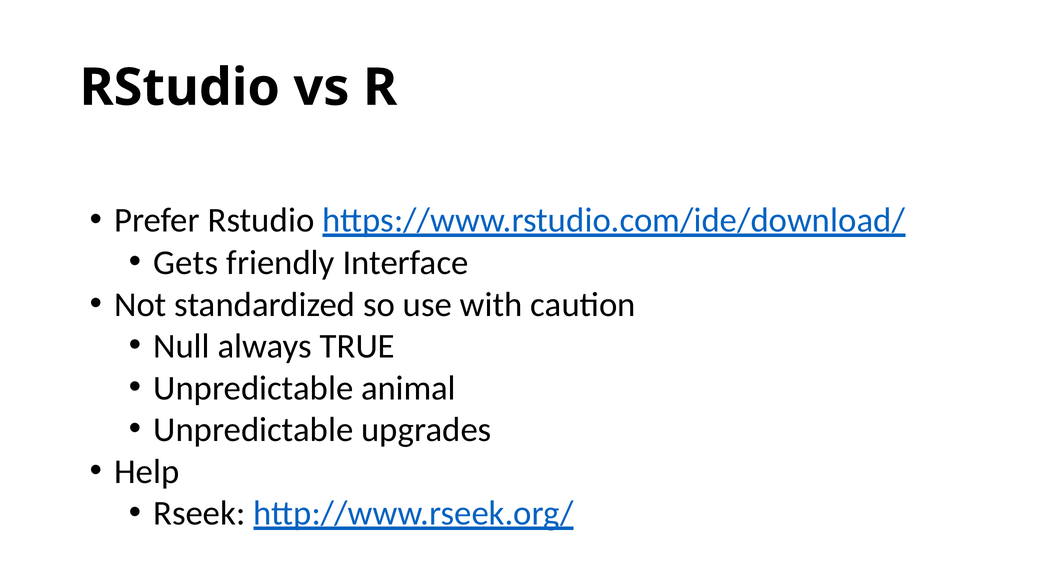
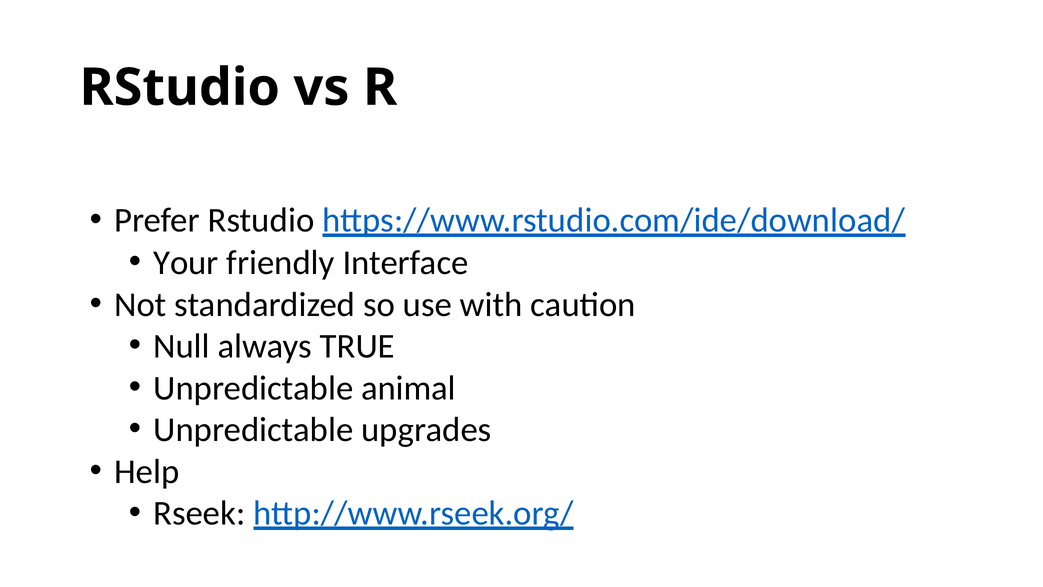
Gets: Gets -> Your
